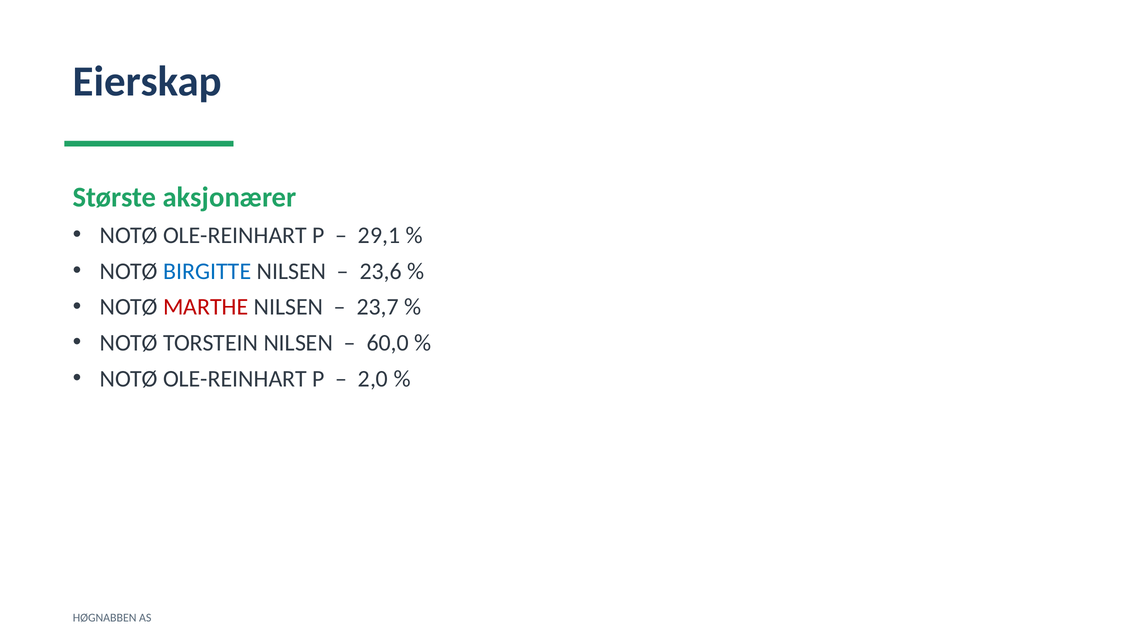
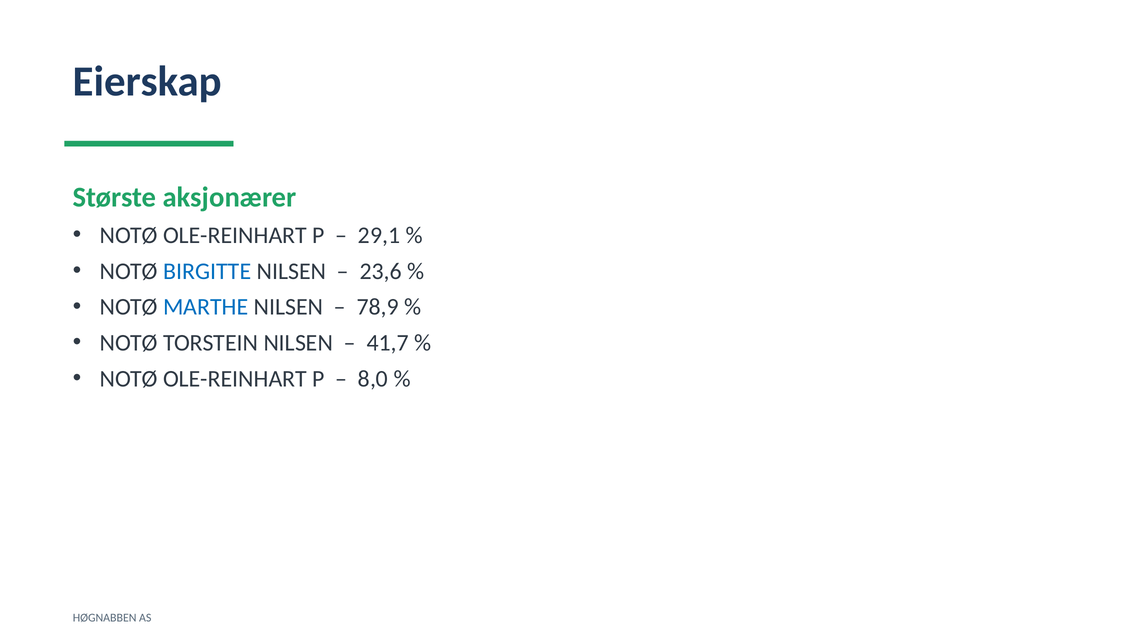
MARTHE colour: red -> blue
23,7: 23,7 -> 78,9
60,0: 60,0 -> 41,7
2,0: 2,0 -> 8,0
